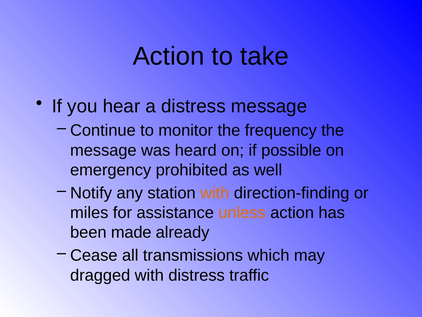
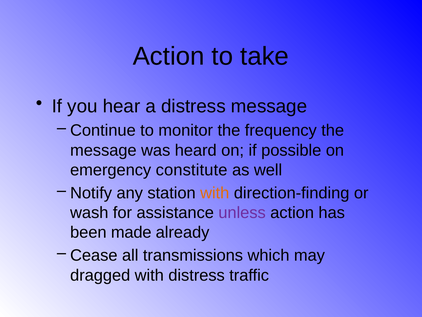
prohibited: prohibited -> constitute
miles: miles -> wash
unless colour: orange -> purple
